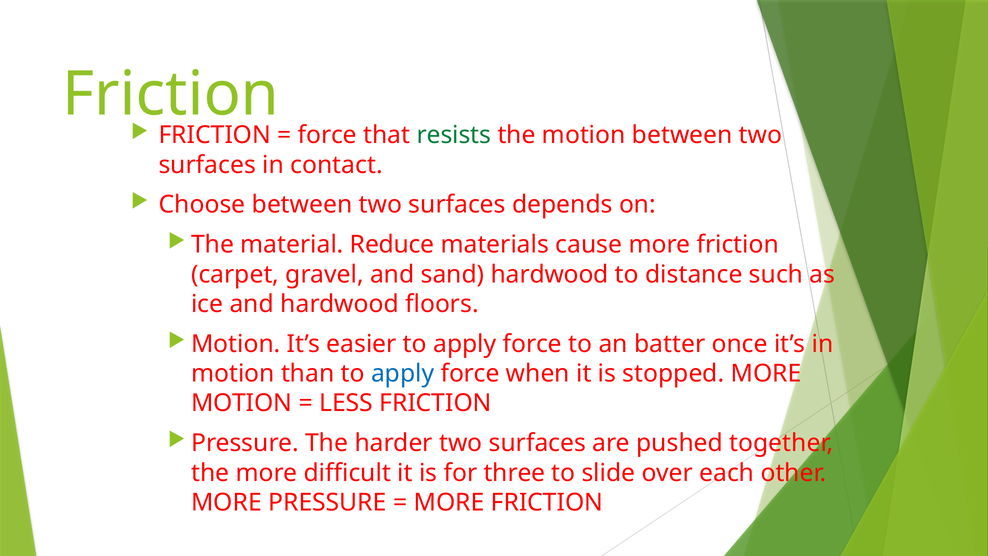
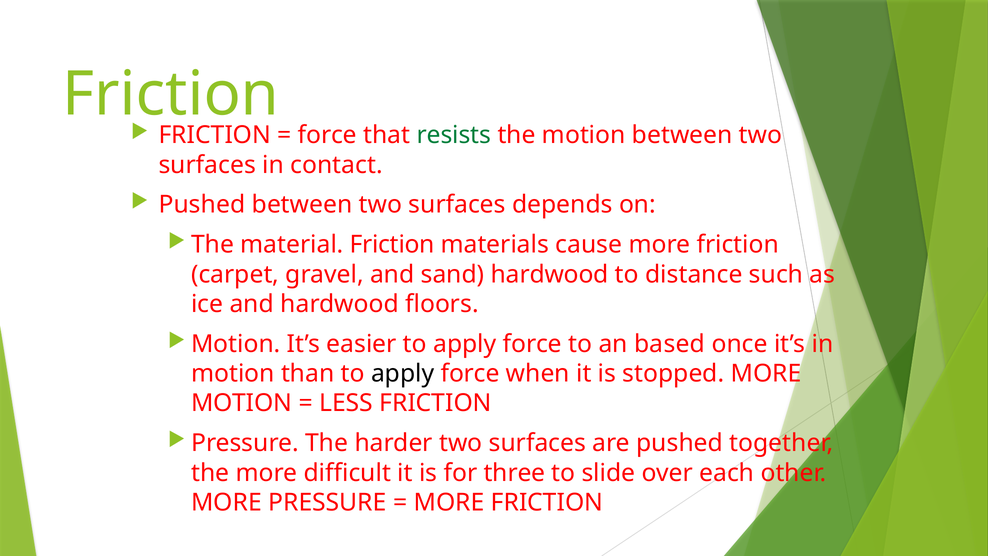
Choose at (202, 205): Choose -> Pushed
material Reduce: Reduce -> Friction
batter: batter -> based
apply at (403, 374) colour: blue -> black
